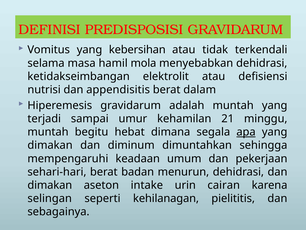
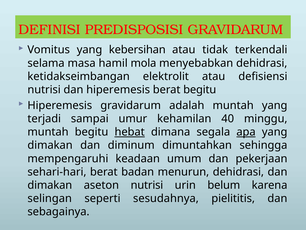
dan appendisitis: appendisitis -> hiperemesis
berat dalam: dalam -> begitu
21: 21 -> 40
hebat underline: none -> present
aseton intake: intake -> nutrisi
cairan: cairan -> belum
kehilanagan: kehilanagan -> sesudahnya
